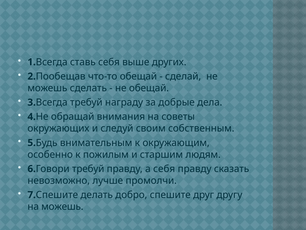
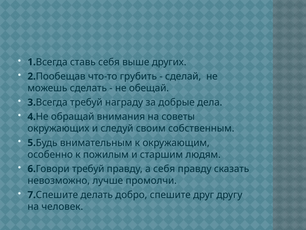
что-то обещай: обещай -> грубить
на можешь: можешь -> человек
